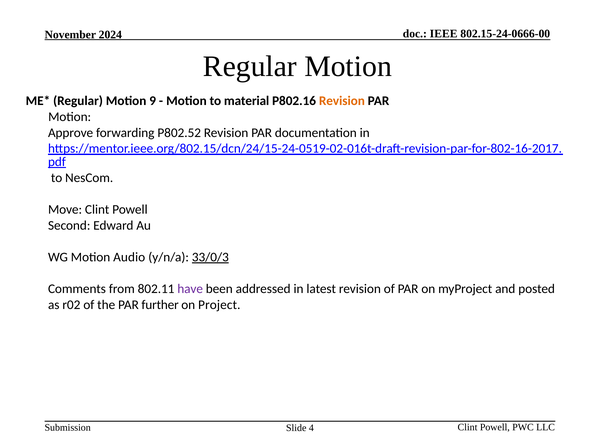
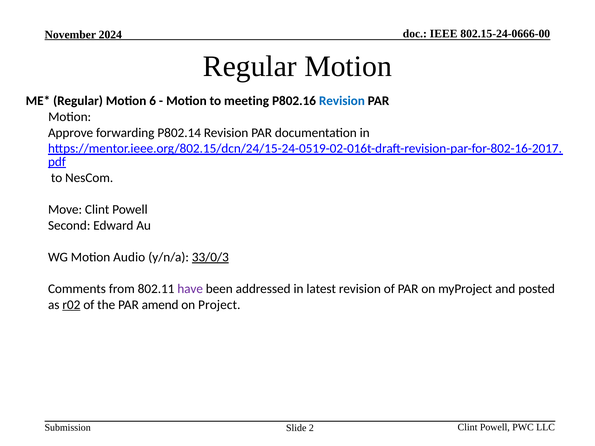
9: 9 -> 6
material: material -> meeting
Revision at (342, 101) colour: orange -> blue
P802.52: P802.52 -> P802.14
r02 underline: none -> present
further: further -> amend
4: 4 -> 2
